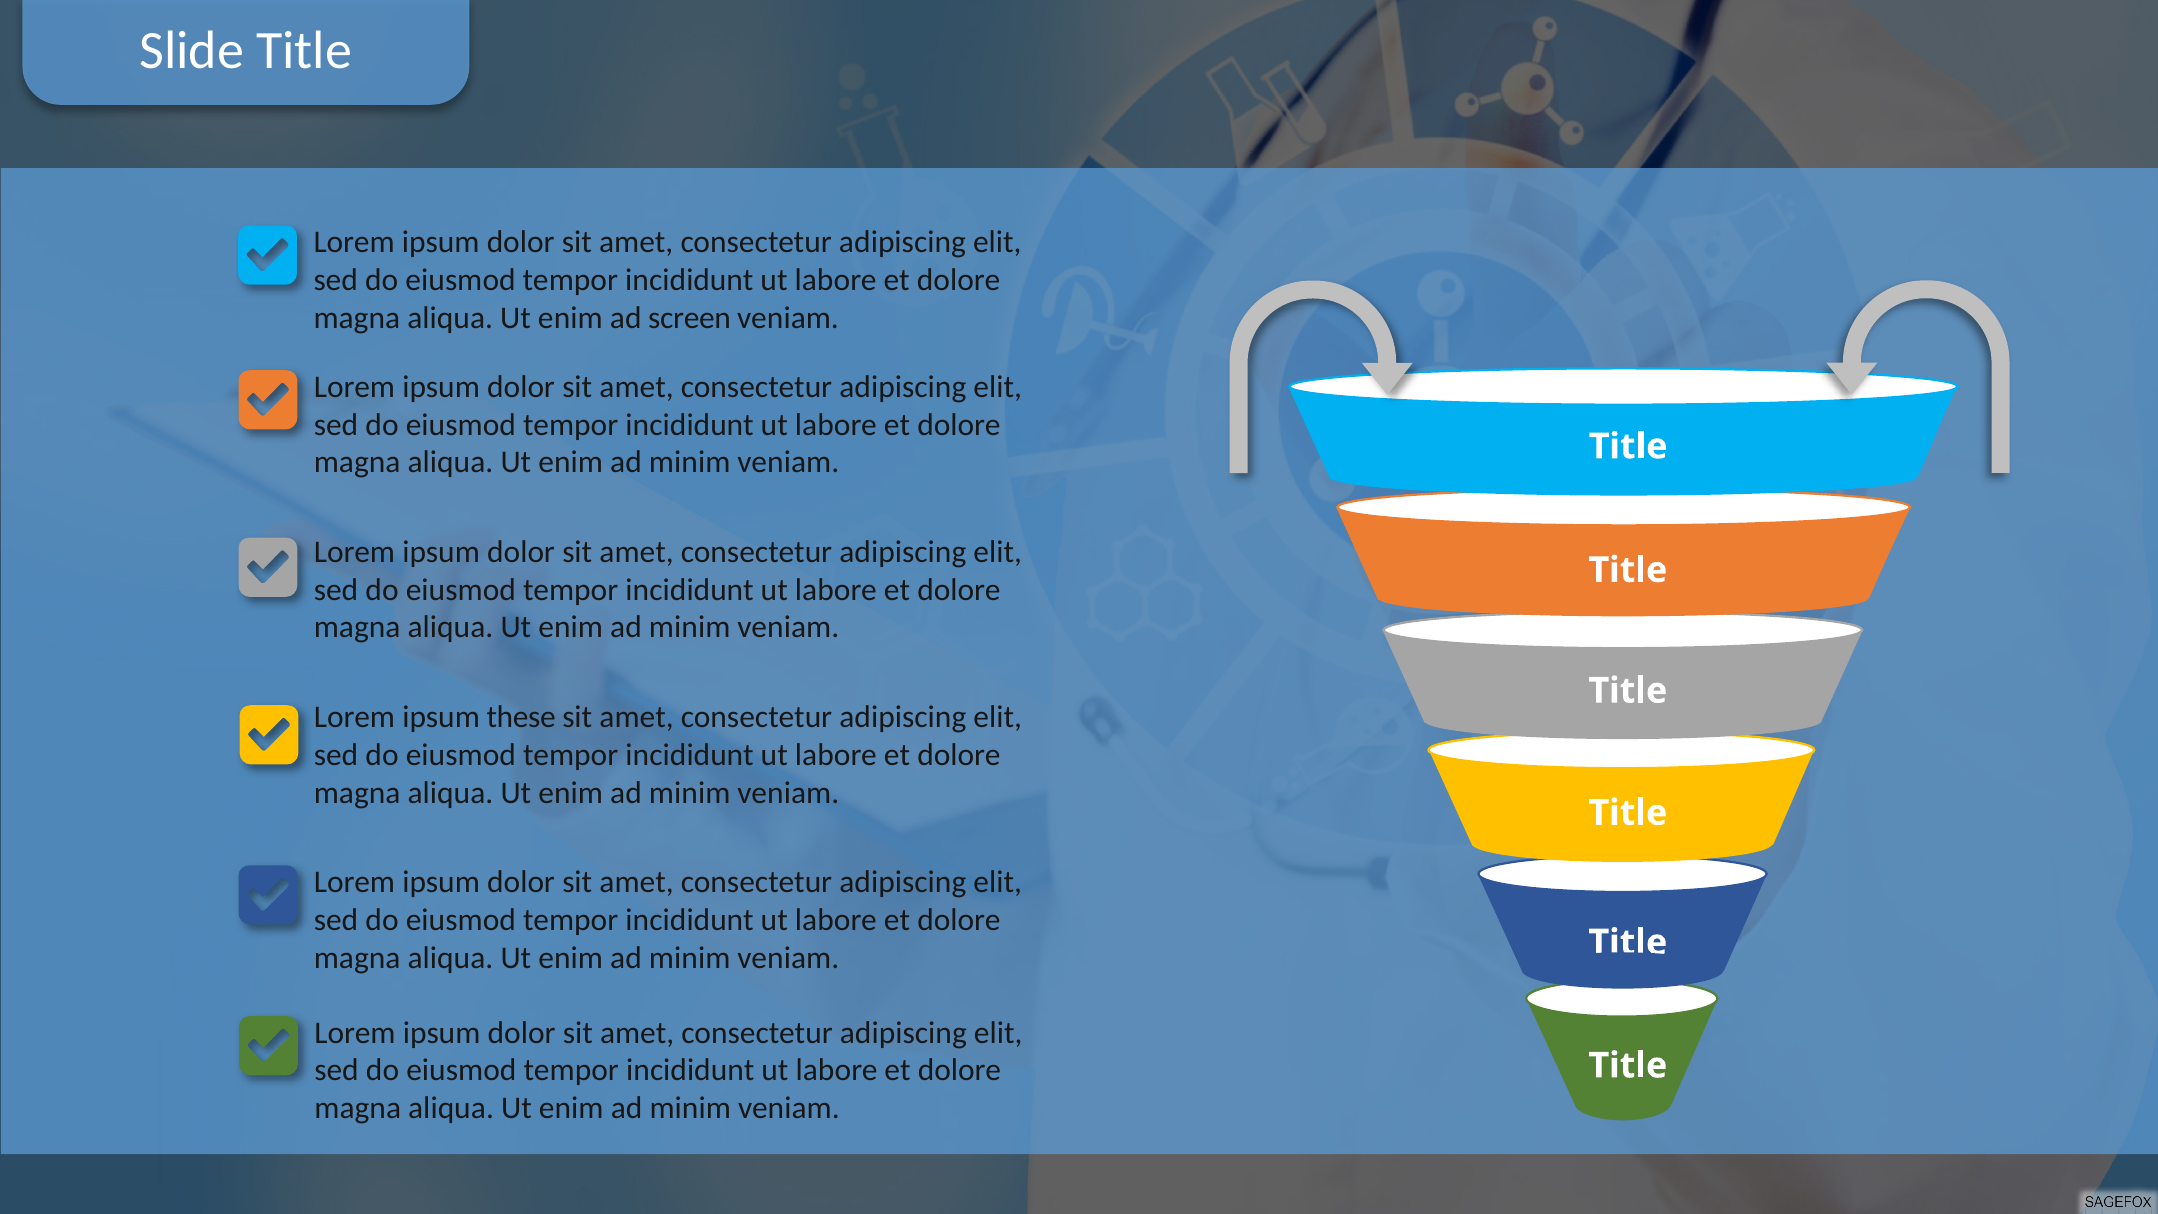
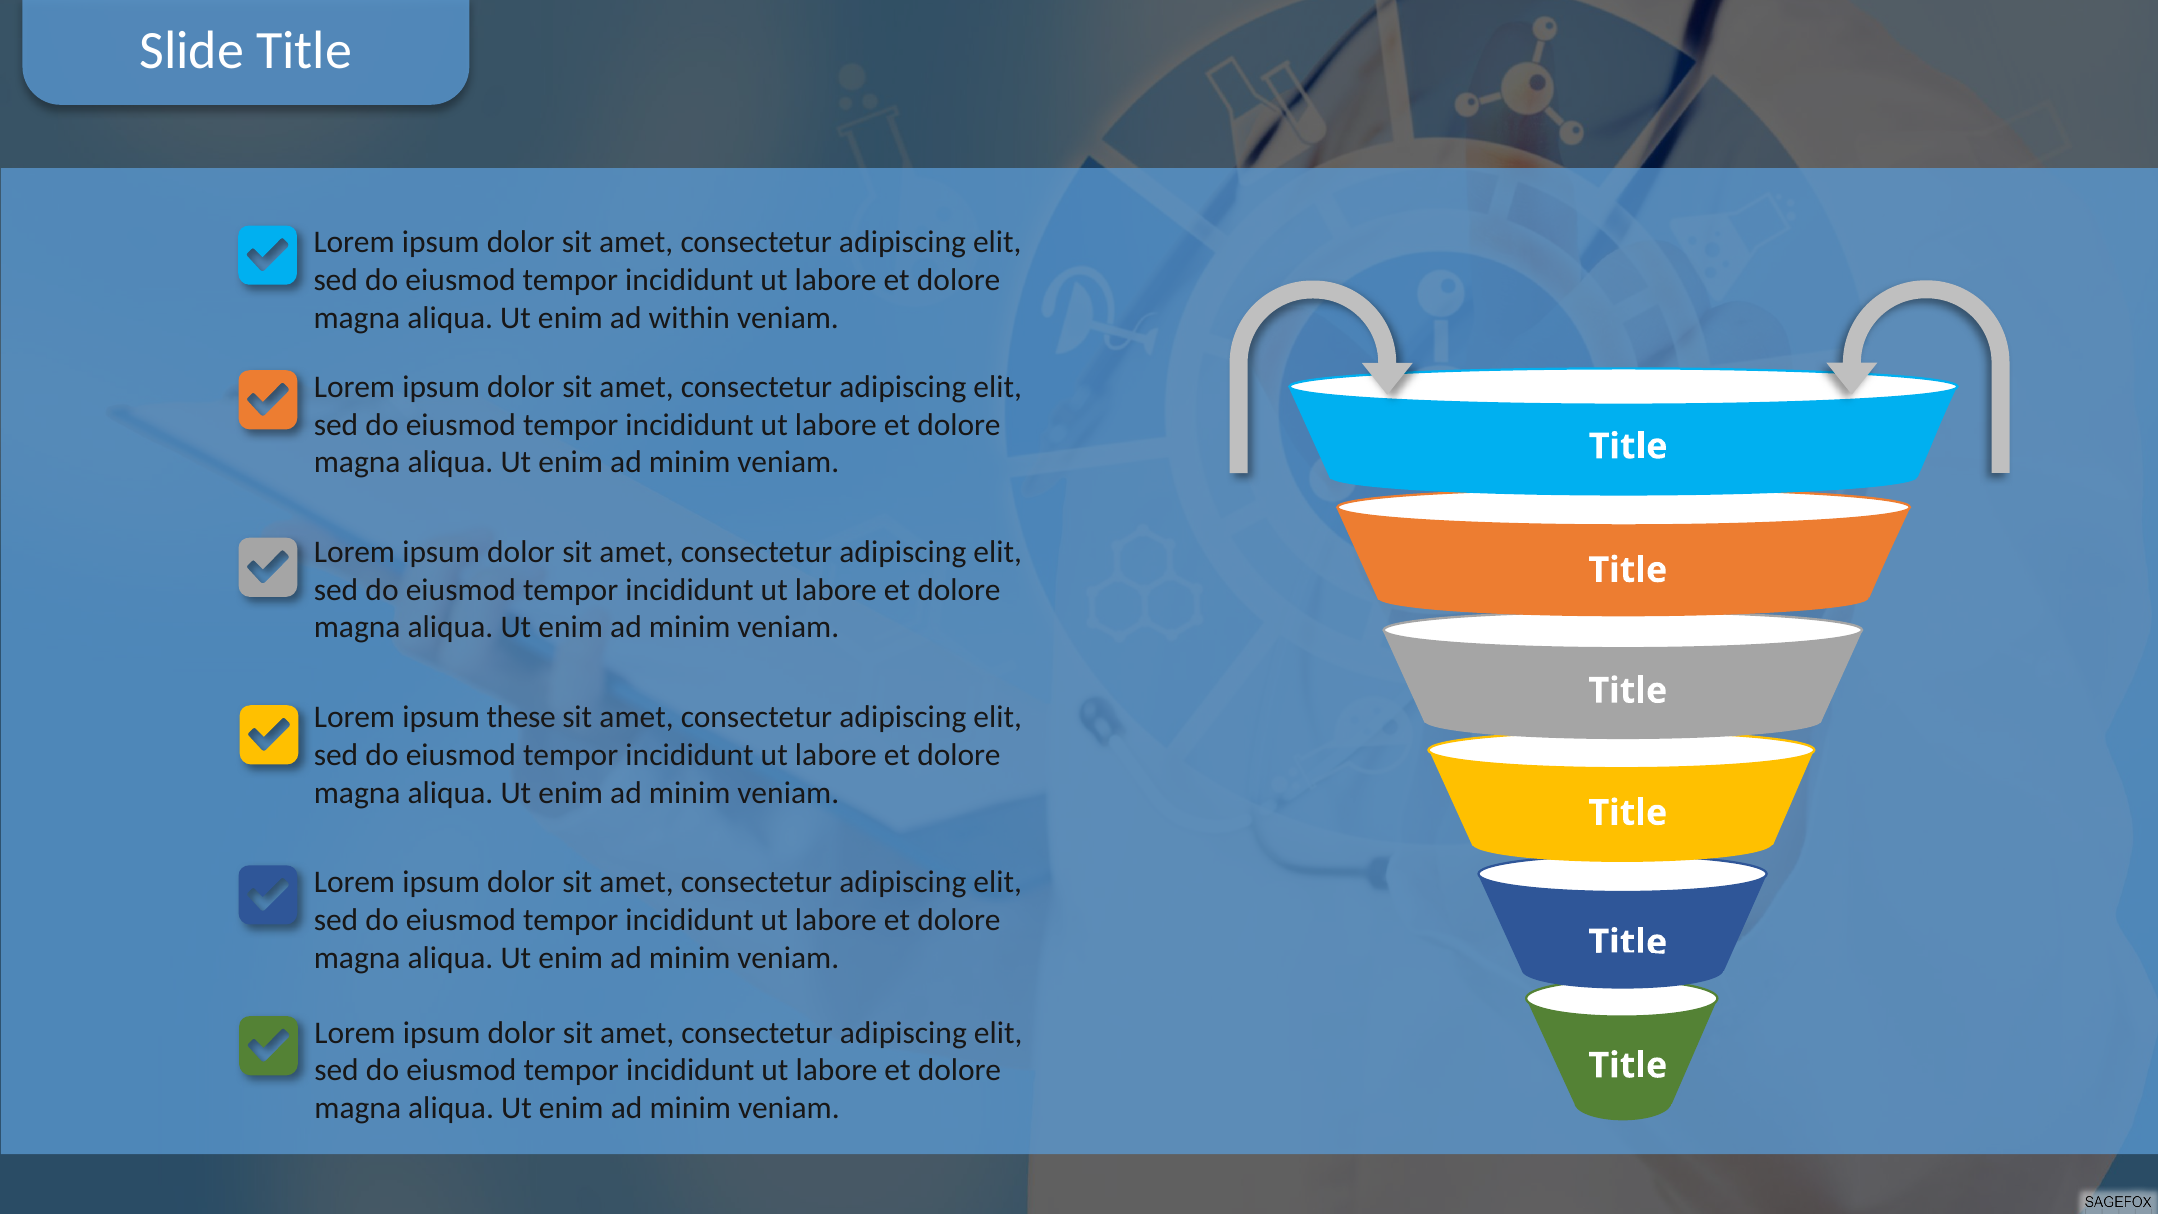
screen: screen -> within
